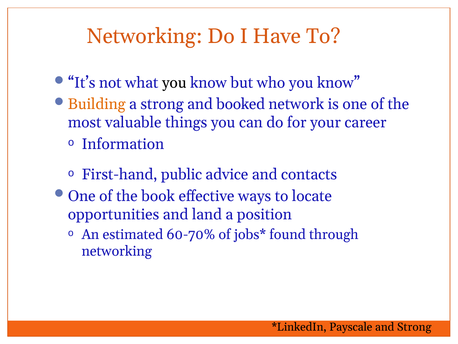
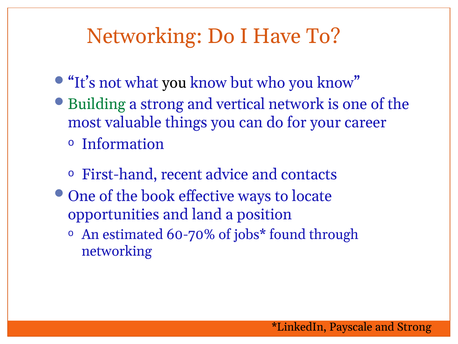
Building colour: orange -> green
booked: booked -> vertical
public: public -> recent
